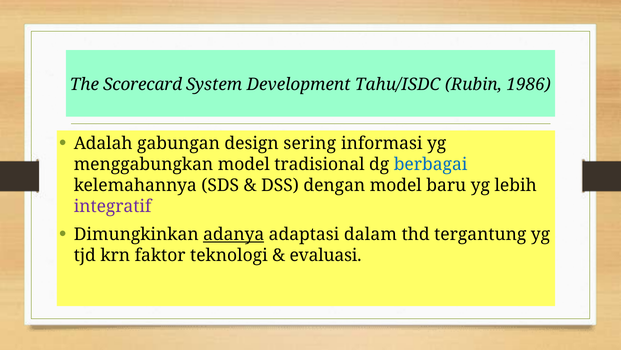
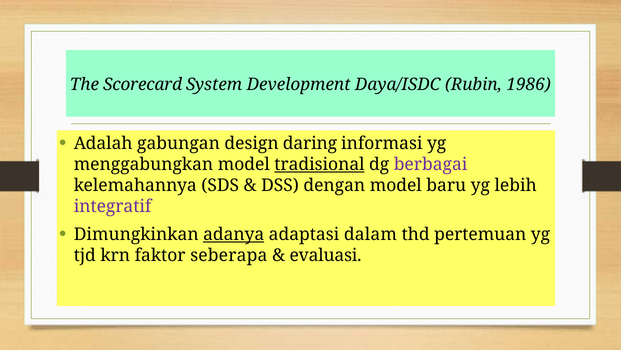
Tahu/ISDC: Tahu/ISDC -> Daya/ISDC
sering: sering -> daring
tradisional underline: none -> present
berbagai colour: blue -> purple
tergantung: tergantung -> pertemuan
teknologi: teknologi -> seberapa
